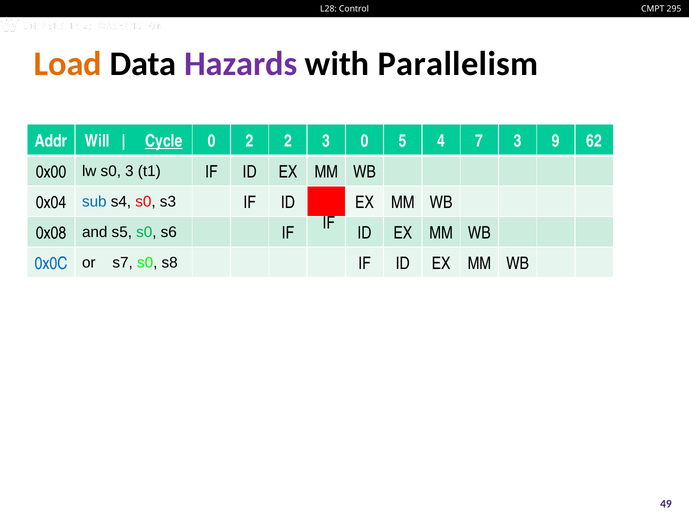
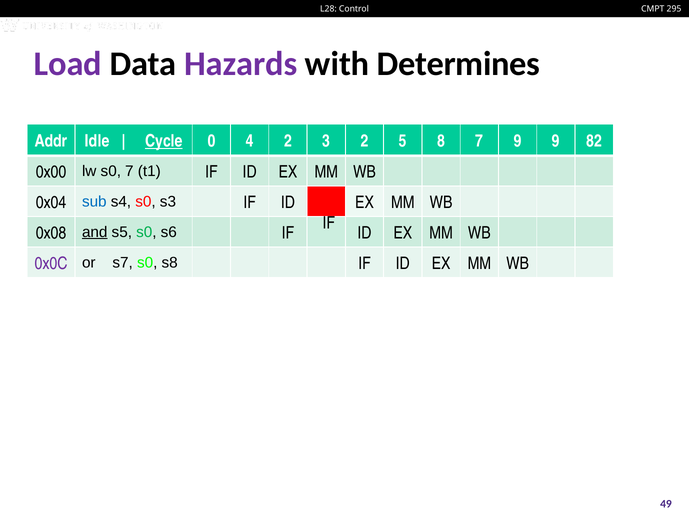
Load colour: orange -> purple
Parallelism: Parallelism -> Determines
Will: Will -> Idle
0 2: 2 -> 4
3 0: 0 -> 2
4: 4 -> 8
7 3: 3 -> 9
62: 62 -> 82
s0 3: 3 -> 7
and underline: none -> present
0x0C colour: blue -> purple
